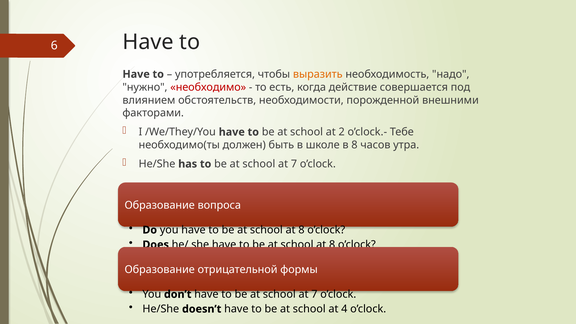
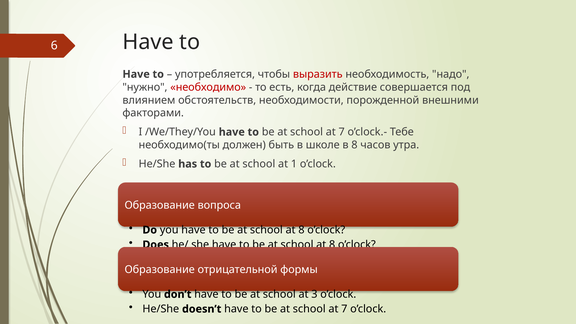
выразить colour: orange -> red
2 at (342, 132): 2 -> 7
7 at (294, 164): 7 -> 1
7 at (314, 294): 7 -> 3
4 at (344, 309): 4 -> 7
